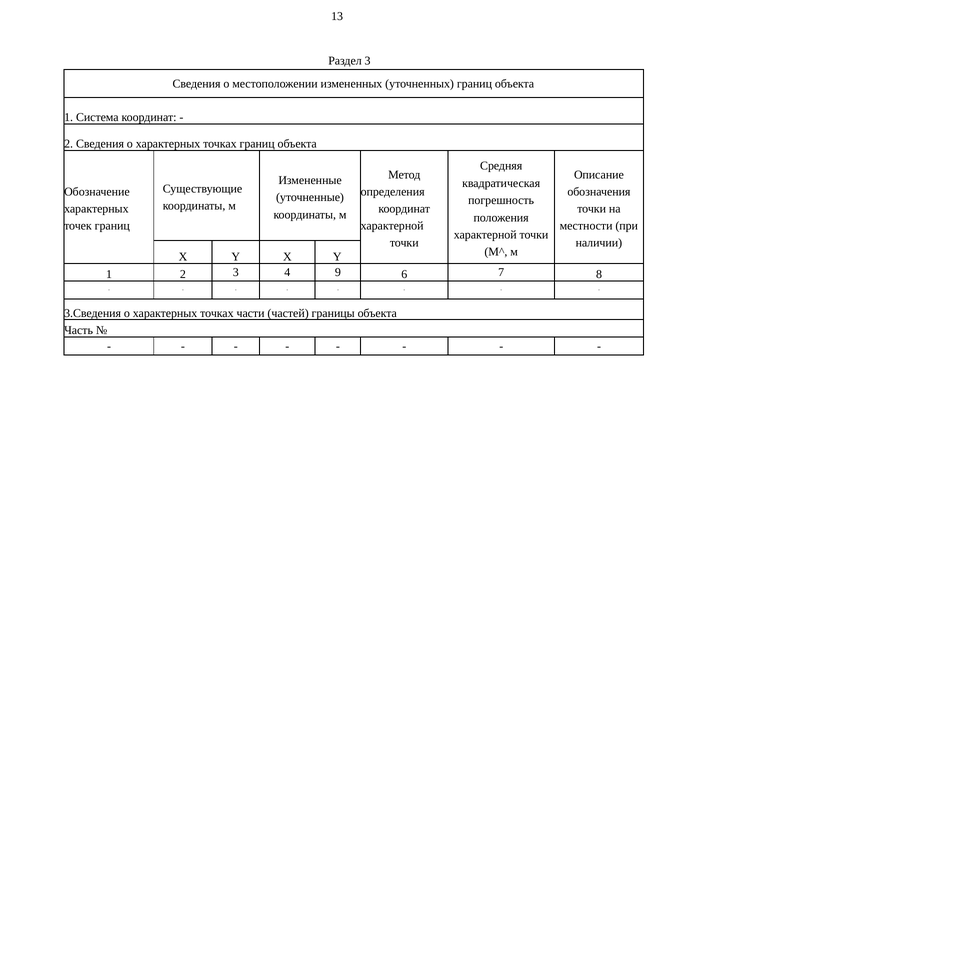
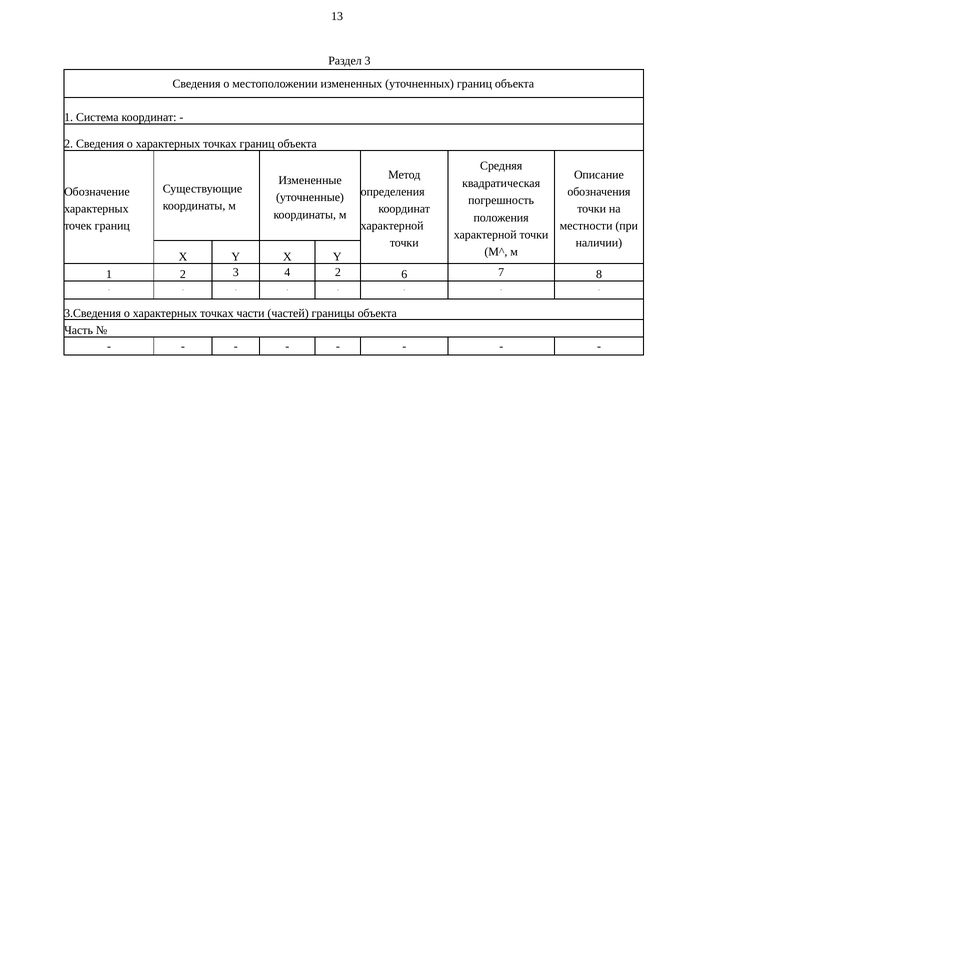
4 9: 9 -> 2
